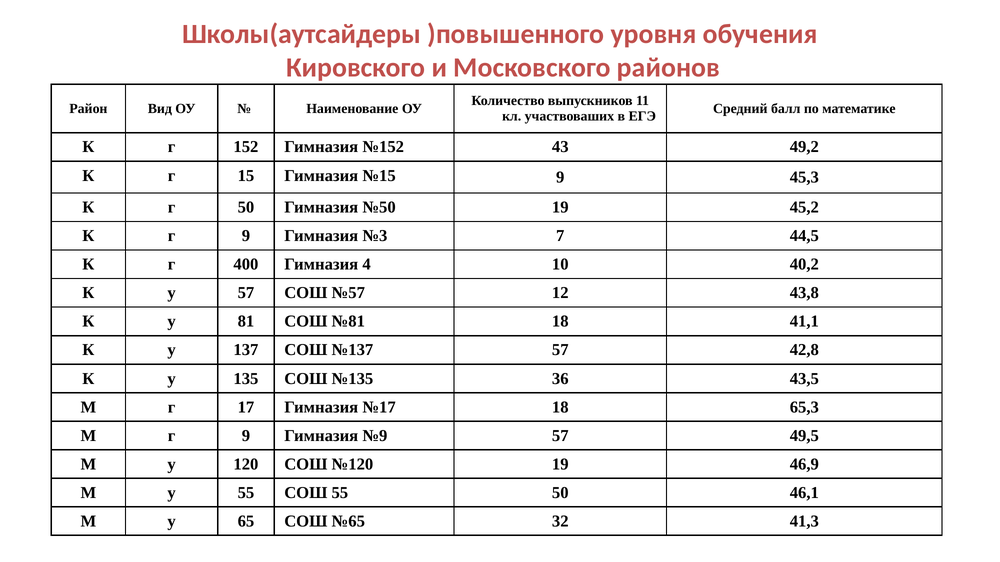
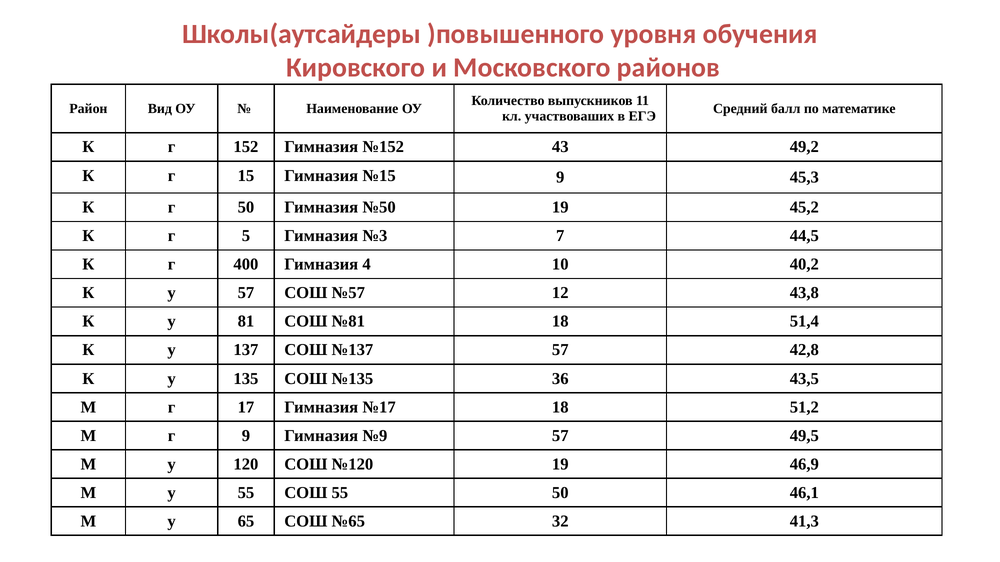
К г 9: 9 -> 5
41,1: 41,1 -> 51,4
65,3: 65,3 -> 51,2
